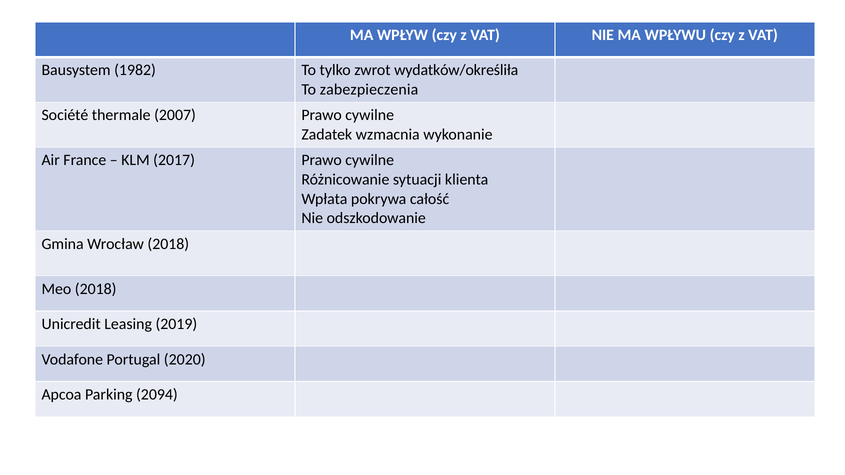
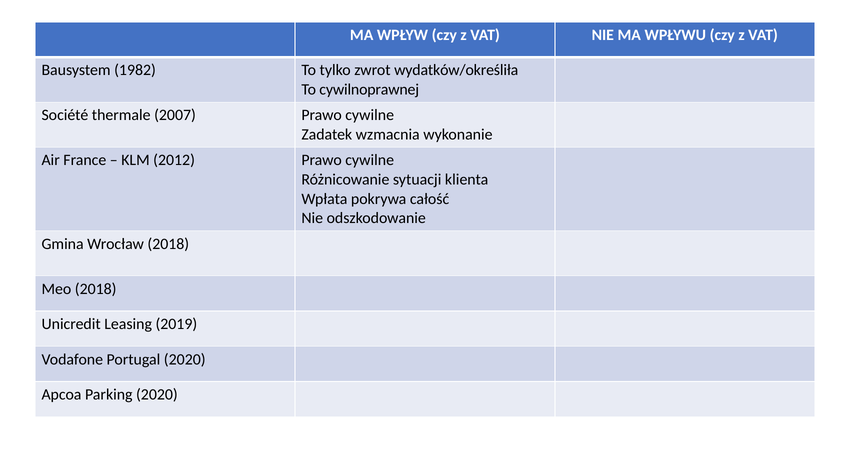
zabezpieczenia: zabezpieczenia -> cywilnoprawnej
2017: 2017 -> 2012
Parking 2094: 2094 -> 2020
